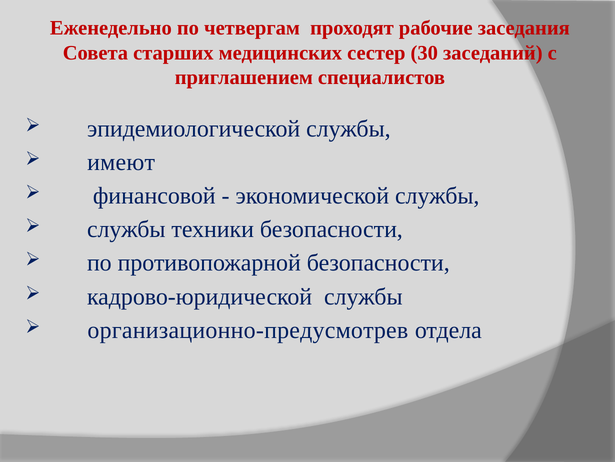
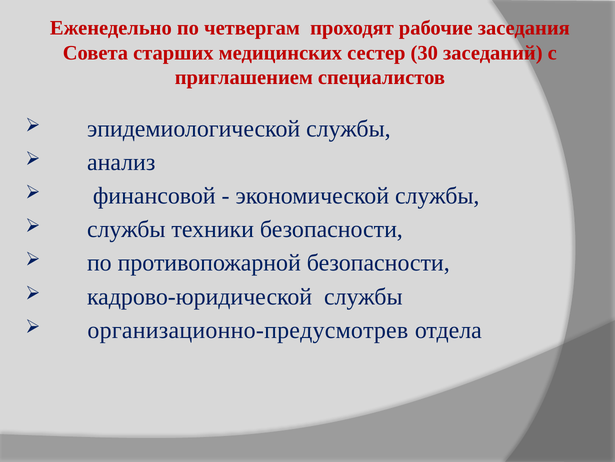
имеют: имеют -> анализ
